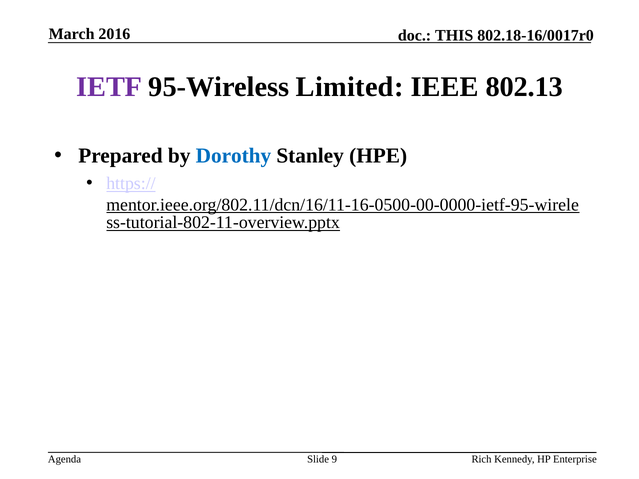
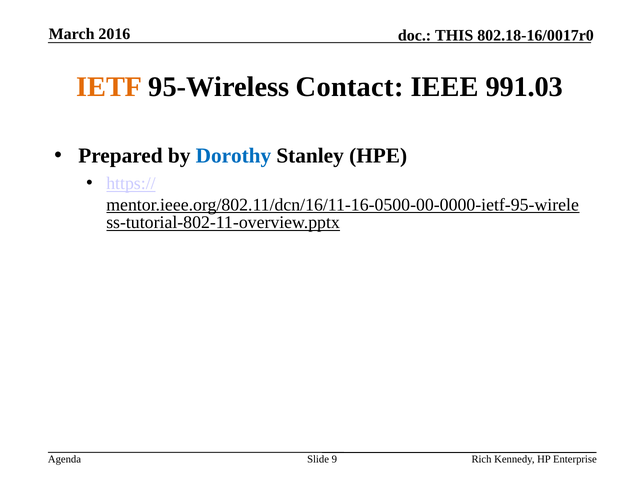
IETF colour: purple -> orange
Limited: Limited -> Contact
802.13: 802.13 -> 991.03
